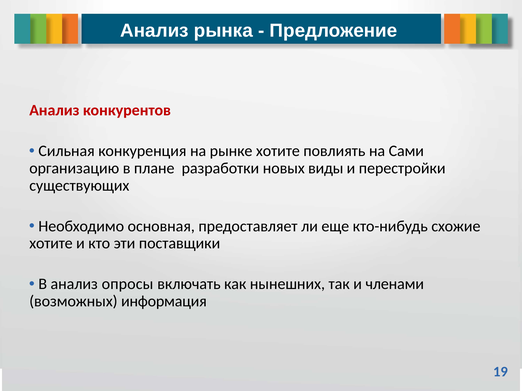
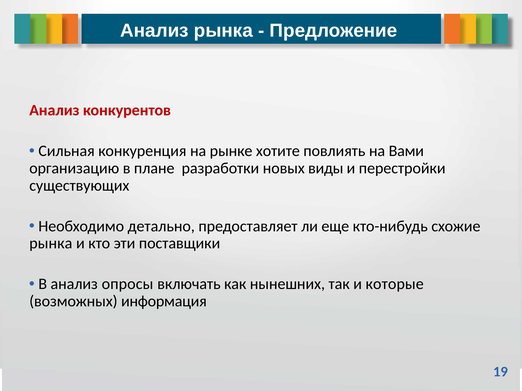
Сами: Сами -> Вами
основная: основная -> детально
хотите at (51, 244): хотите -> рынка
членами: членами -> которые
